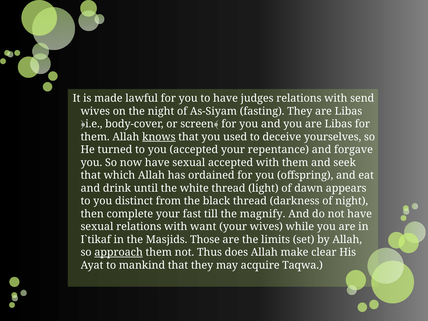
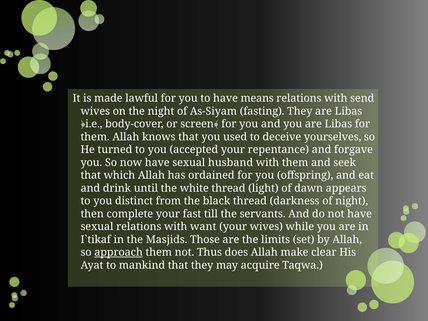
judges: judges -> means
knows underline: present -> none
sexual accepted: accepted -> husband
magnify: magnify -> servants
